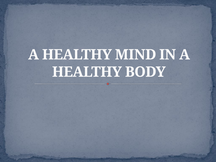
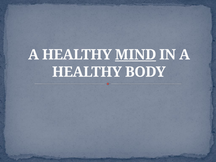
MIND underline: none -> present
